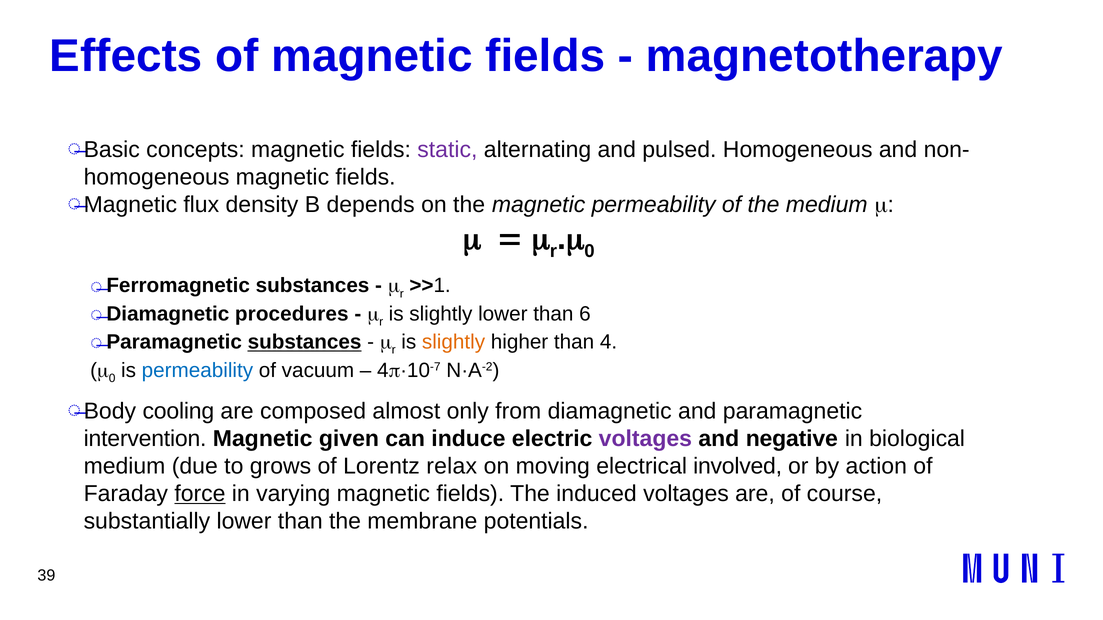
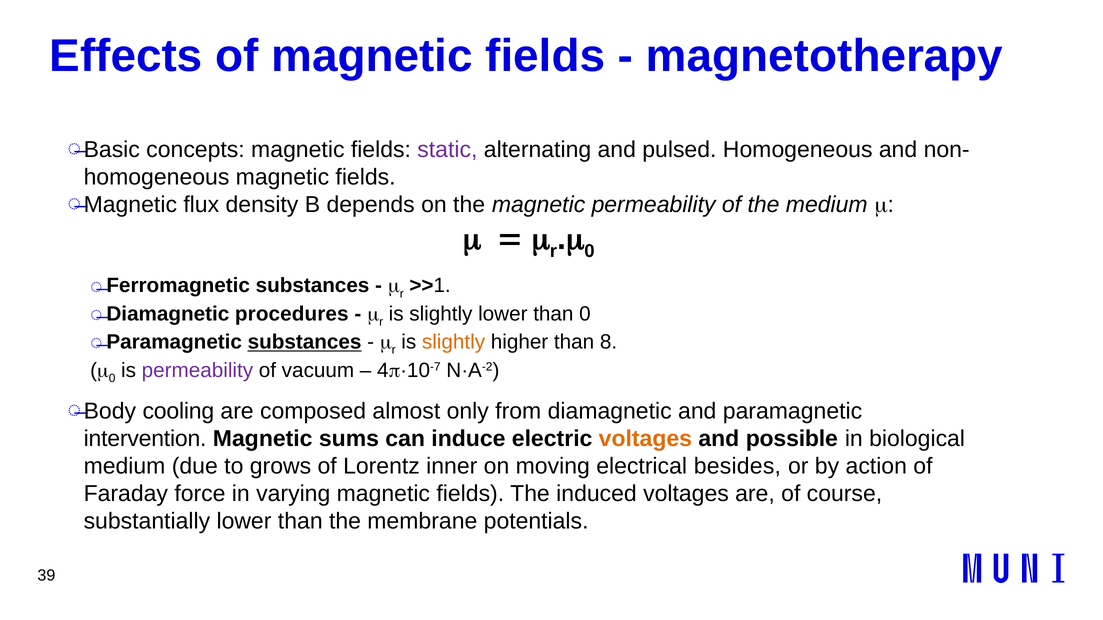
than 6: 6 -> 0
4: 4 -> 8
permeability at (197, 370) colour: blue -> purple
given: given -> sums
voltages at (645, 439) colour: purple -> orange
negative: negative -> possible
relax: relax -> inner
involved: involved -> besides
force underline: present -> none
